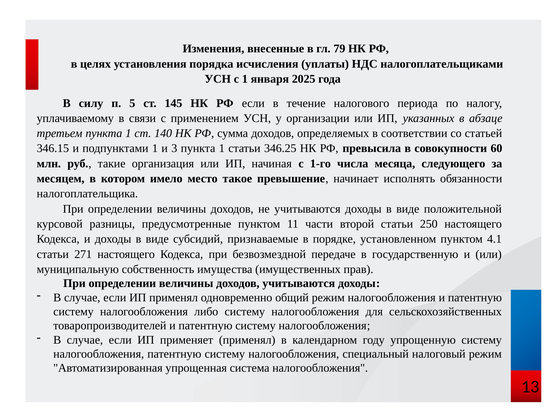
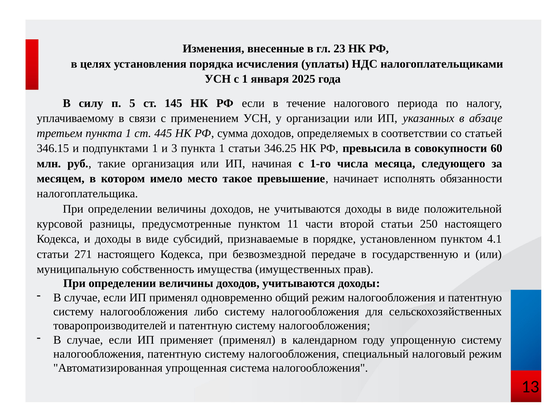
79: 79 -> 23
140: 140 -> 445
